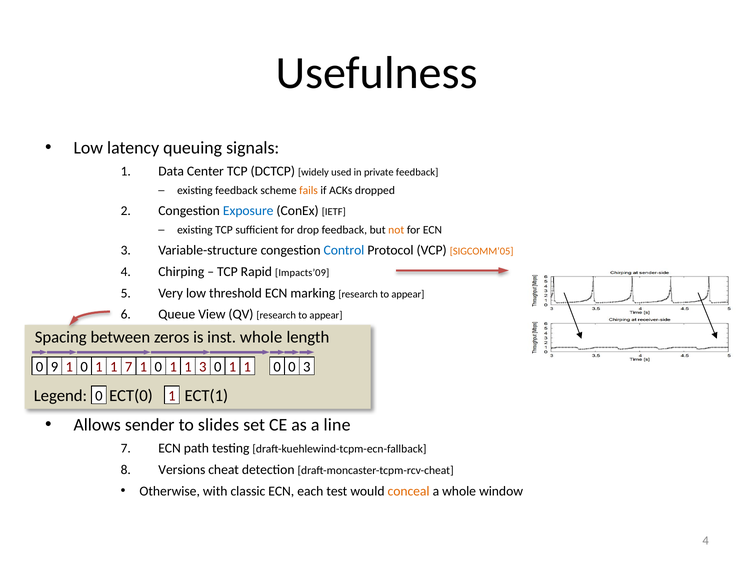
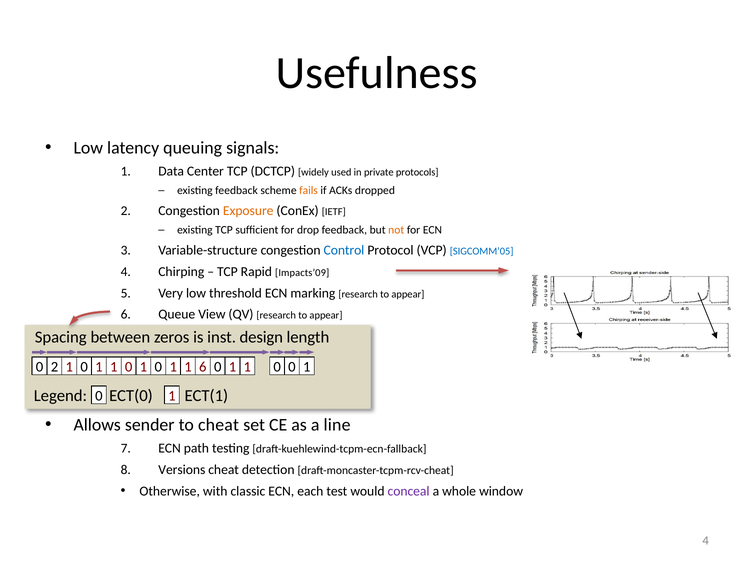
private feedback: feedback -> protocols
Exposure colour: blue -> orange
SIGCOMM’05 colour: orange -> blue
inst whole: whole -> design
0 9: 9 -> 2
7 at (129, 366): 7 -> 0
1 3: 3 -> 6
0 0 3: 3 -> 1
to slides: slides -> cheat
conceal colour: orange -> purple
